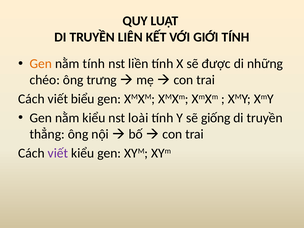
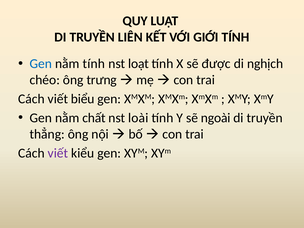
Gen at (41, 64) colour: orange -> blue
liền: liền -> loạt
những: những -> nghịch
nằm kiểu: kiểu -> chất
giống: giống -> ngoài
